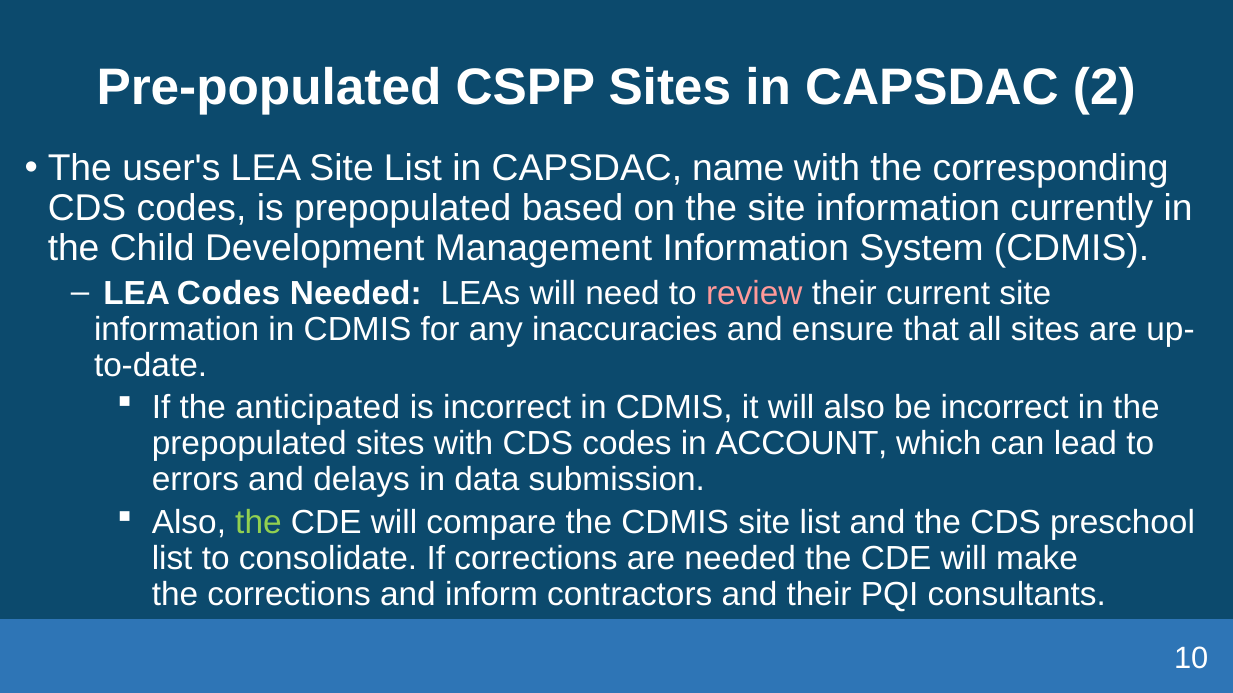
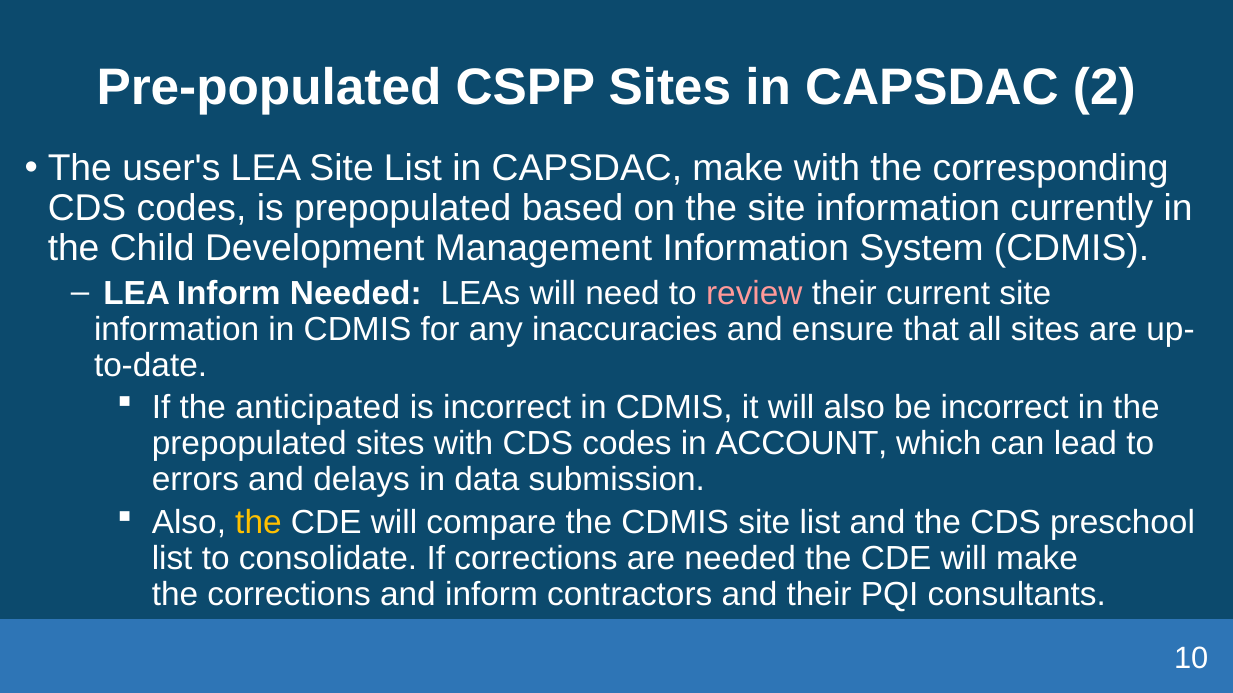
CAPSDAC name: name -> make
LEA Codes: Codes -> Inform
the at (258, 522) colour: light green -> yellow
